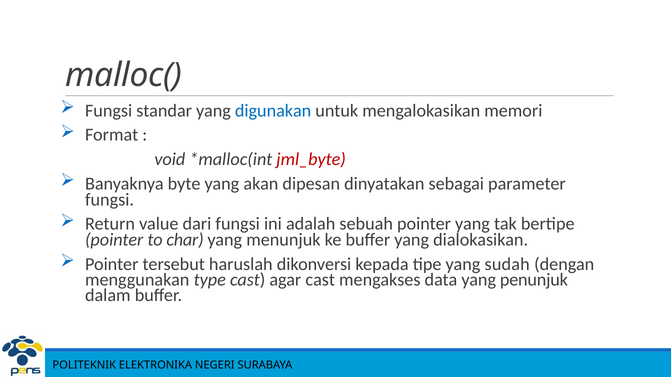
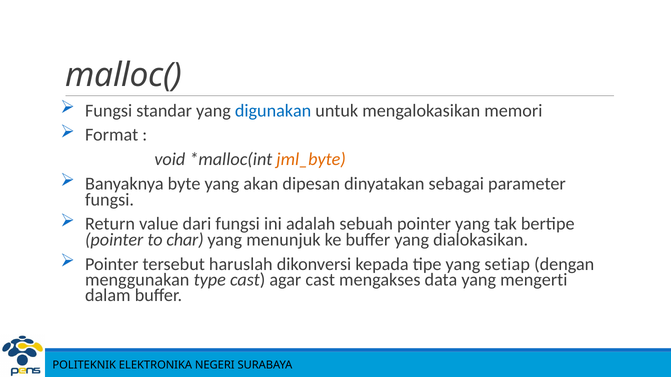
jml_byte colour: red -> orange
sudah: sudah -> setiap
penunjuk: penunjuk -> mengerti
